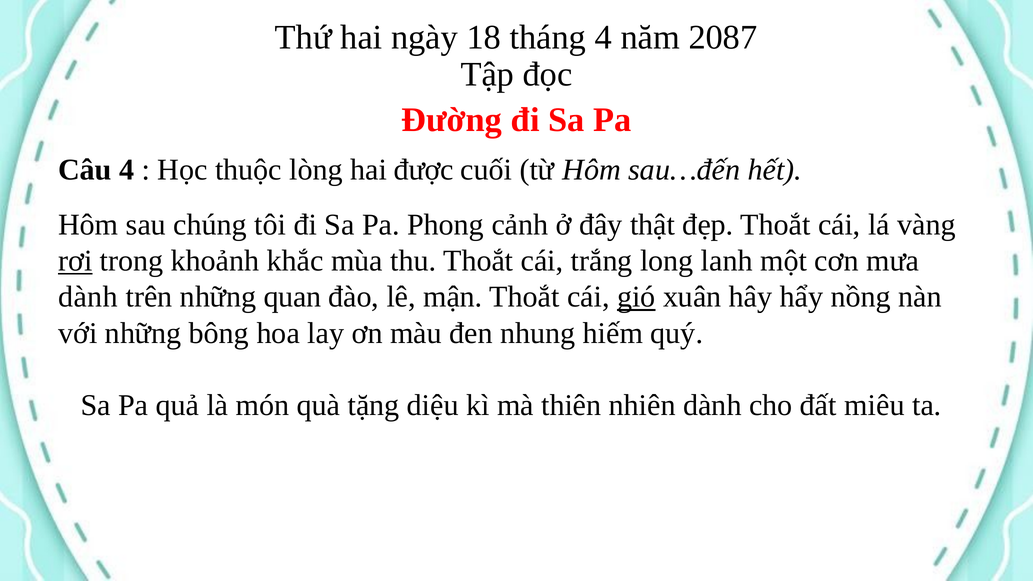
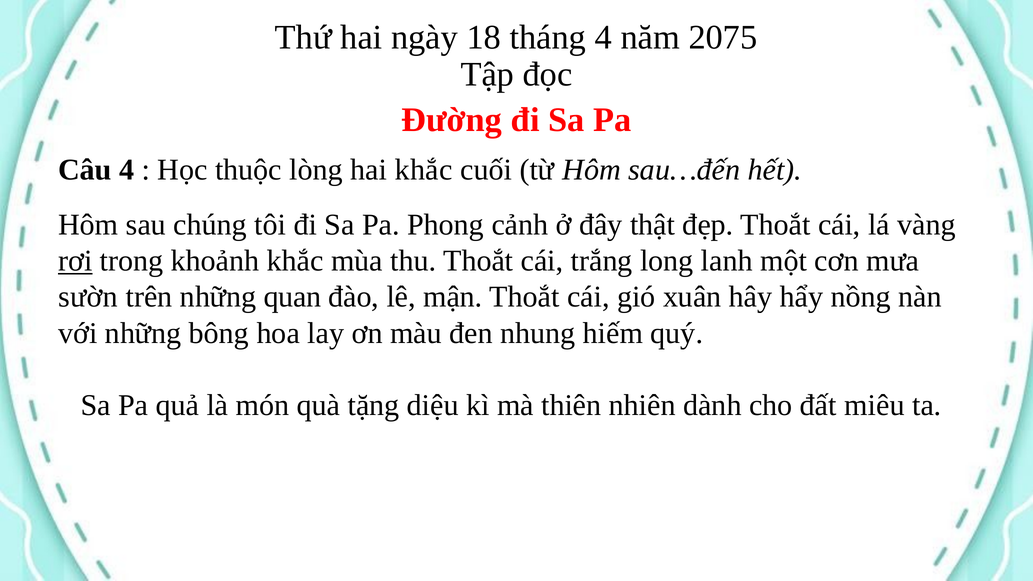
2087: 2087 -> 2075
hai được: được -> khắc
dành at (88, 297): dành -> sườn
gió underline: present -> none
